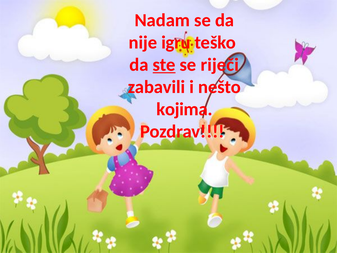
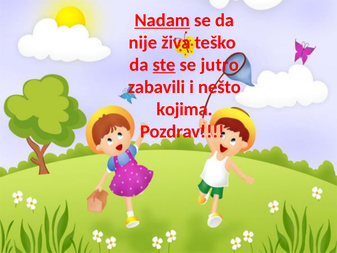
Nadam underline: none -> present
igru: igru -> živa
riječi: riječi -> jutro
